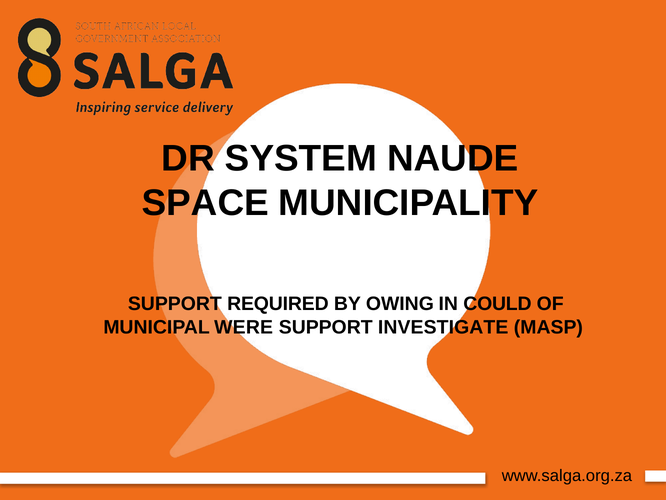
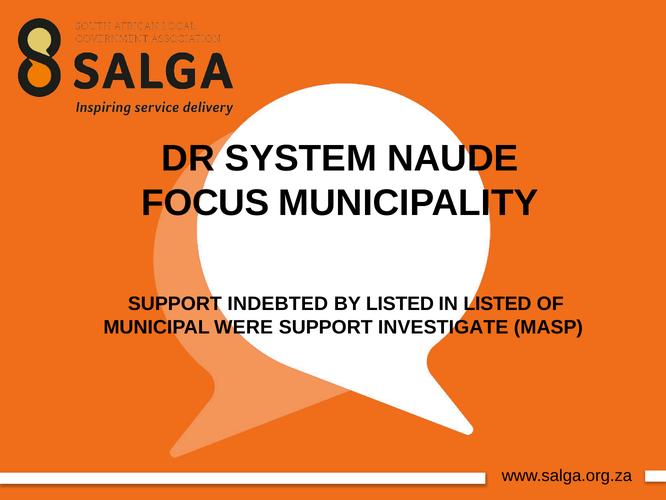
SPACE: SPACE -> FOCUS
REQUIRED: REQUIRED -> INDEBTED
BY OWING: OWING -> LISTED
IN COULD: COULD -> LISTED
